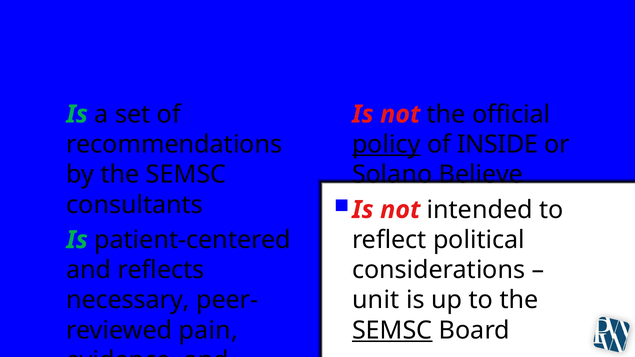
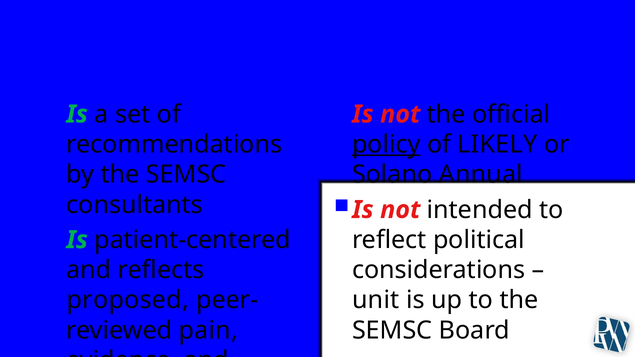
INSIDE: INSIDE -> LIKELY
Believe: Believe -> Annual
necessary: necessary -> proposed
SEMSC at (392, 331) underline: present -> none
